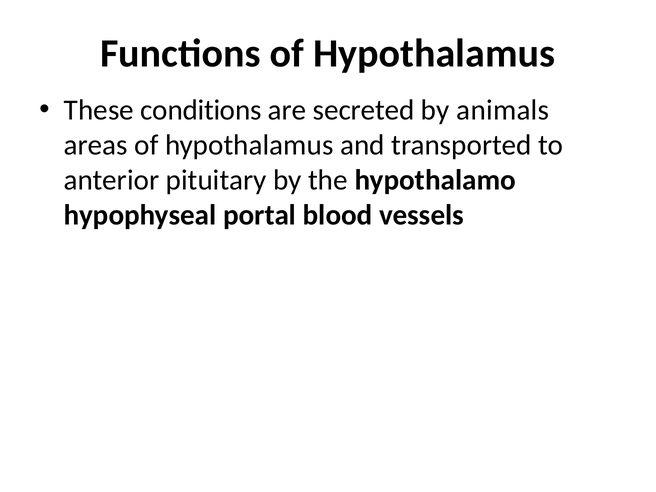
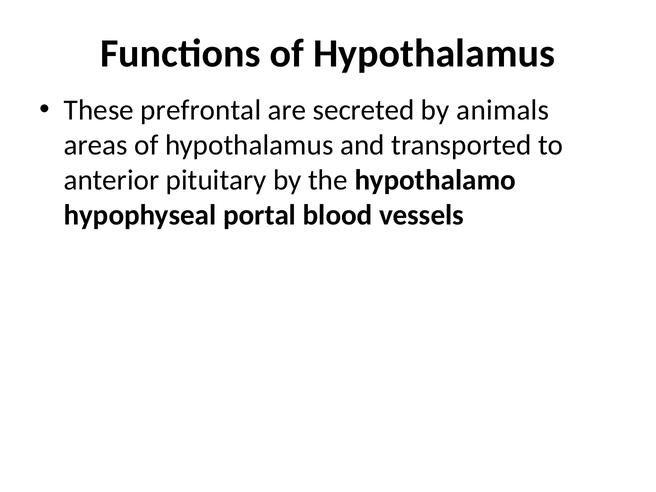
conditions: conditions -> prefrontal
